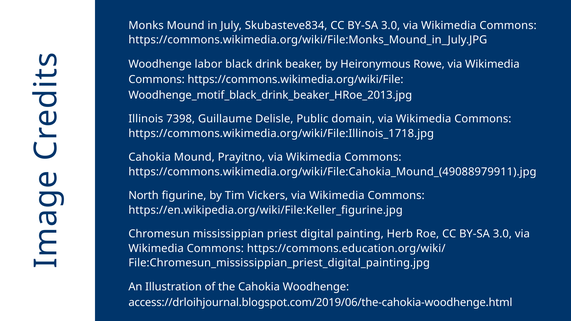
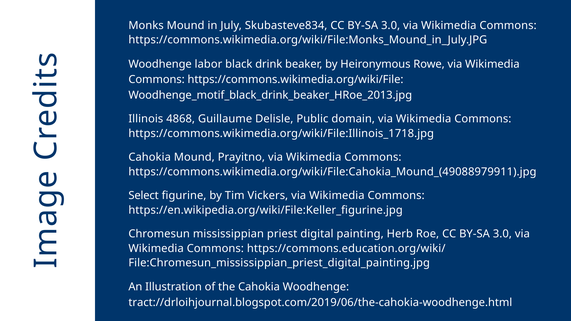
7398: 7398 -> 4868
North: North -> Select
access://drloihjournal.blogspot.com/2019/06/the-cahokia-woodhenge.html: access://drloihjournal.blogspot.com/2019/06/the-cahokia-woodhenge.html -> tract://drloihjournal.blogspot.com/2019/06/the-cahokia-woodhenge.html
